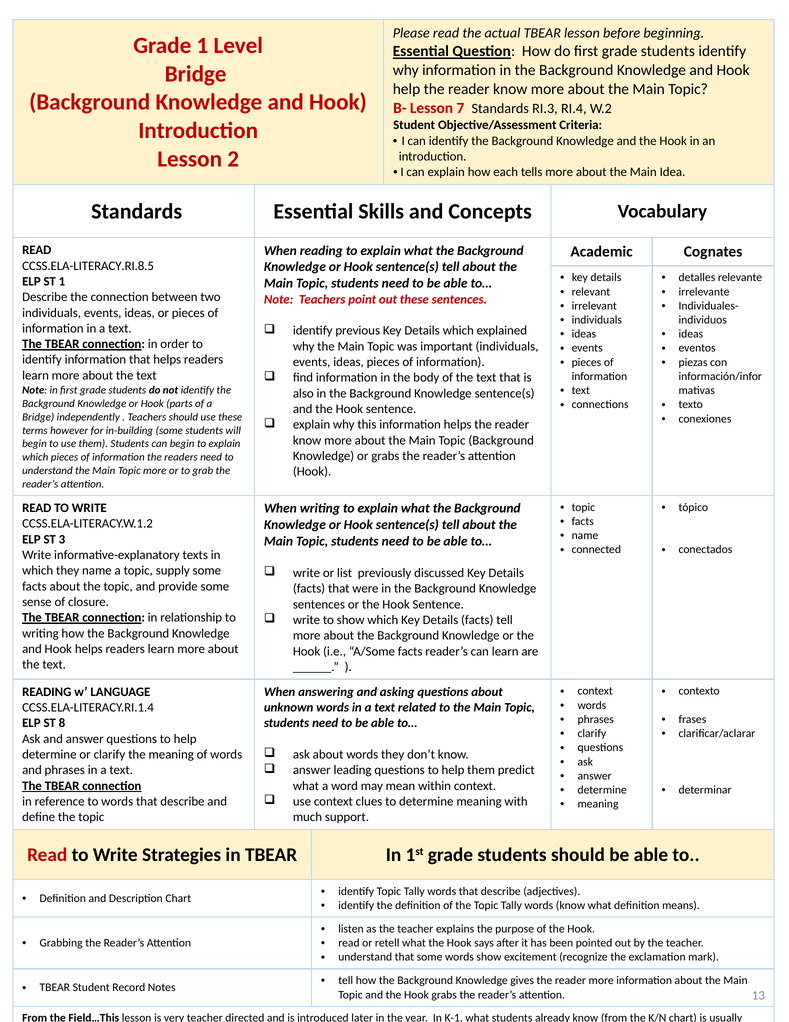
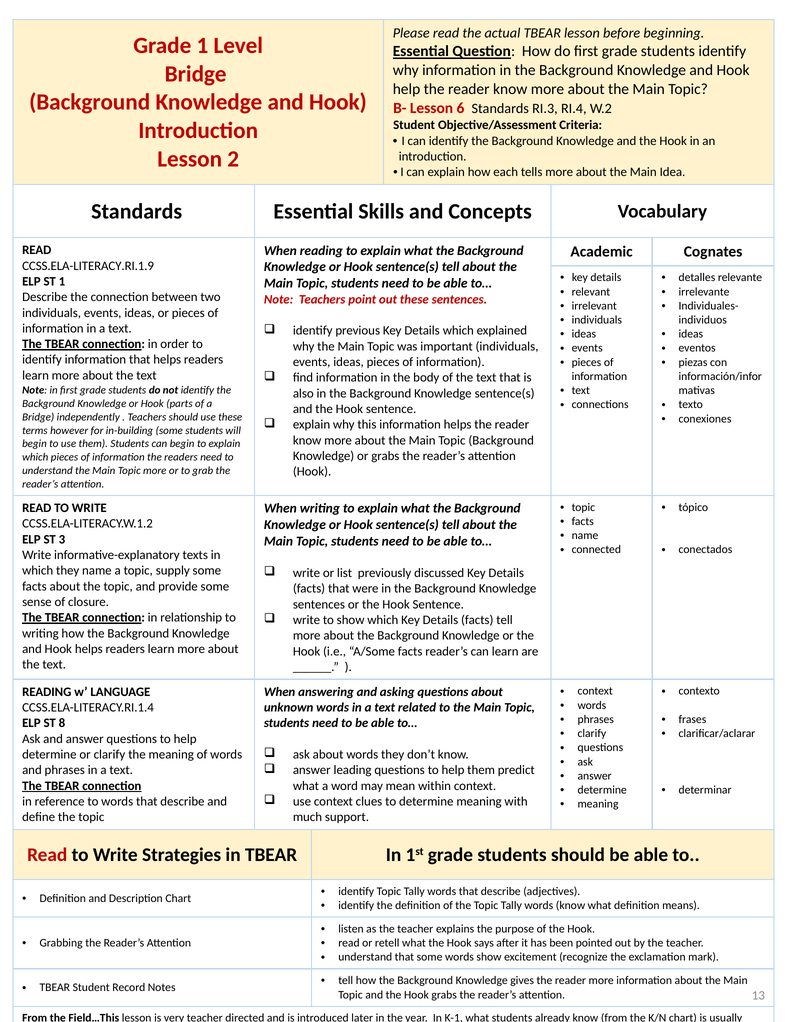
7: 7 -> 6
CCSS.ELA-LITERACY.RI.8.5: CCSS.ELA-LITERACY.RI.8.5 -> CCSS.ELA-LITERACY.RI.1.9
